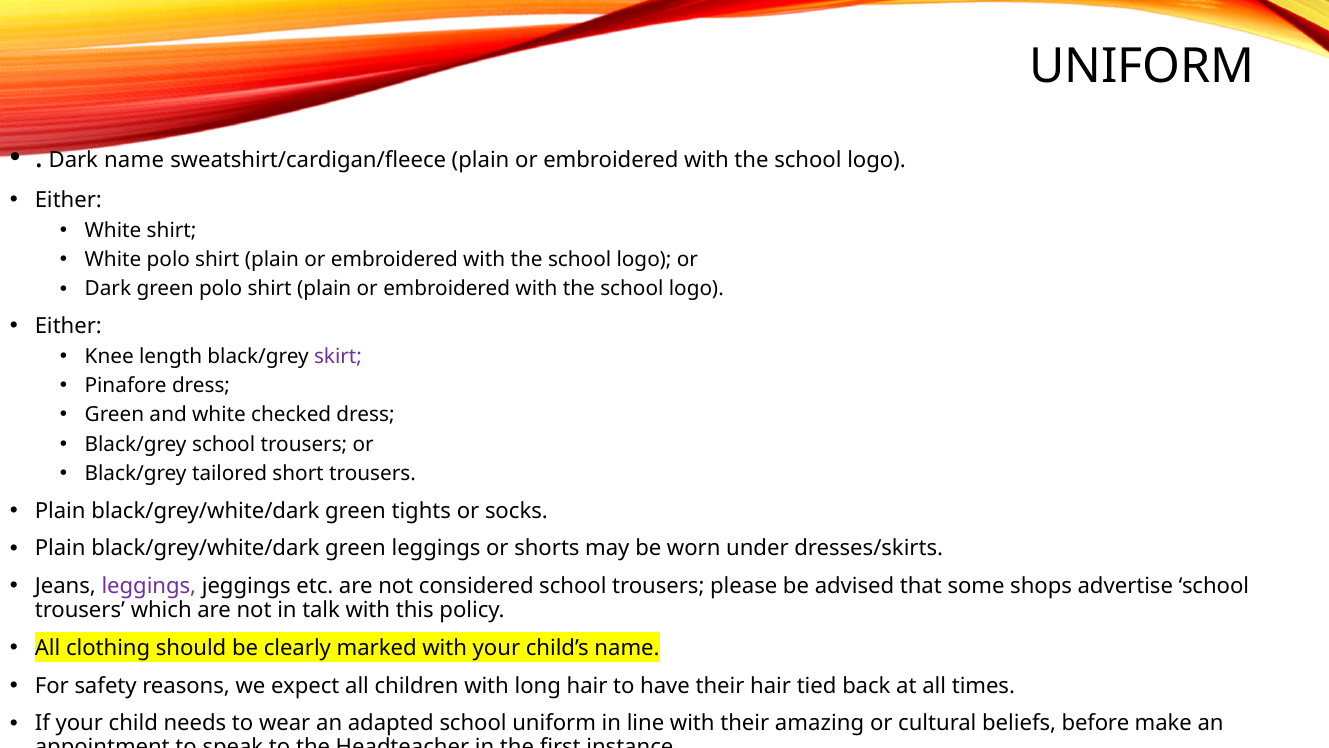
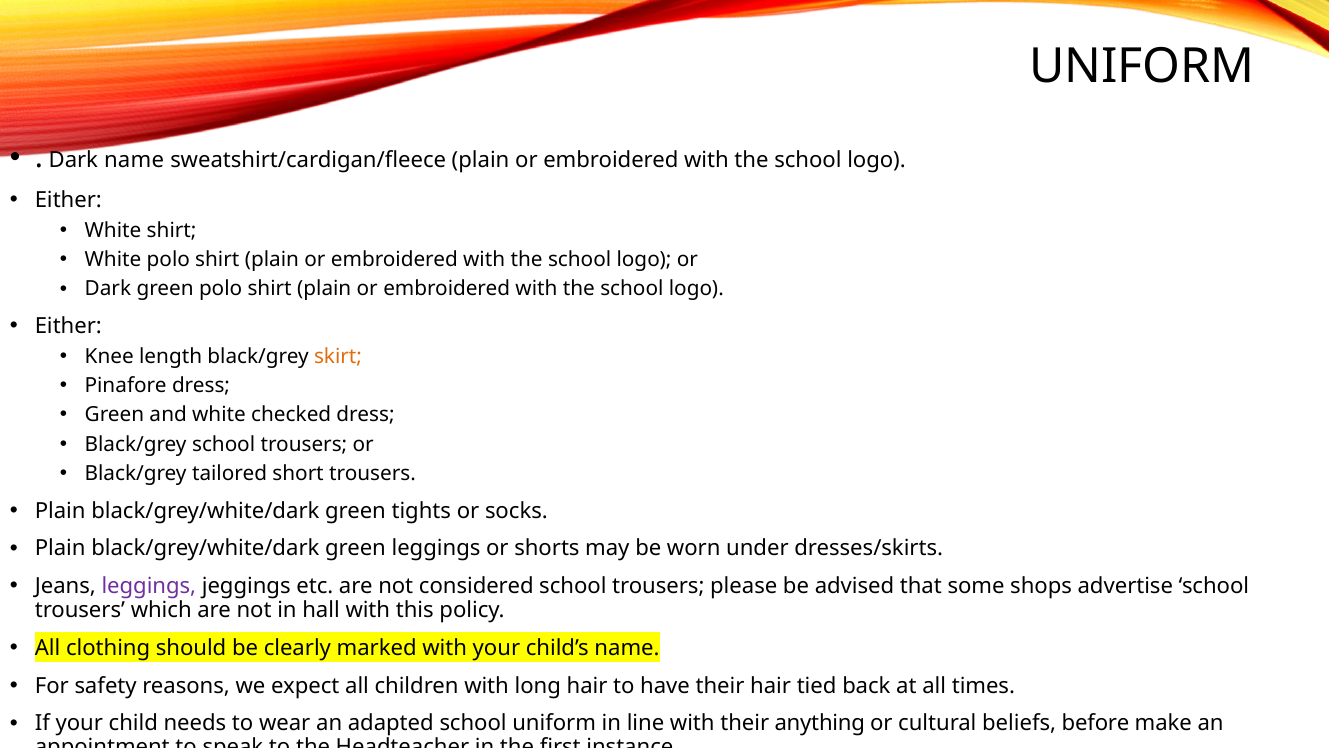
skirt colour: purple -> orange
talk: talk -> hall
amazing: amazing -> anything
